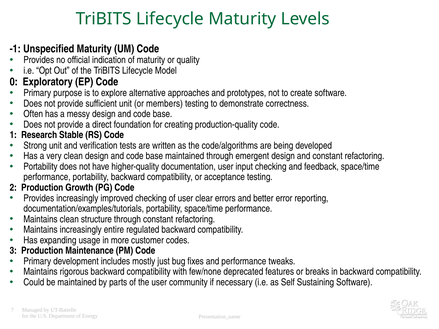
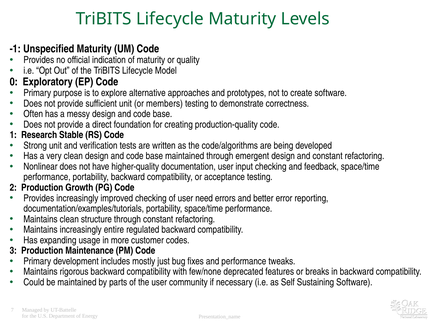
Portability at (40, 167): Portability -> Nonlinear
clear: clear -> need
